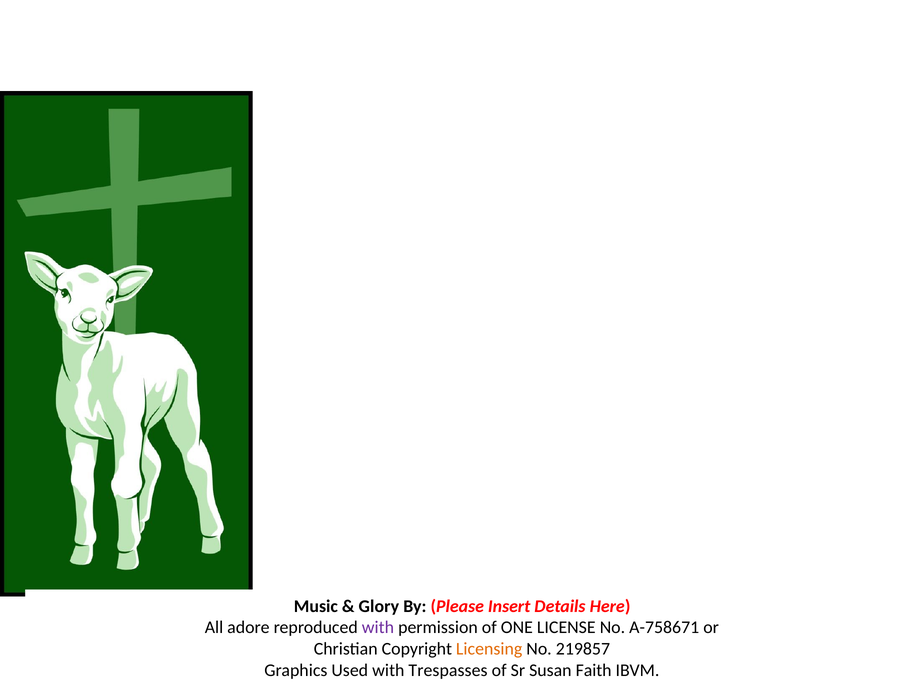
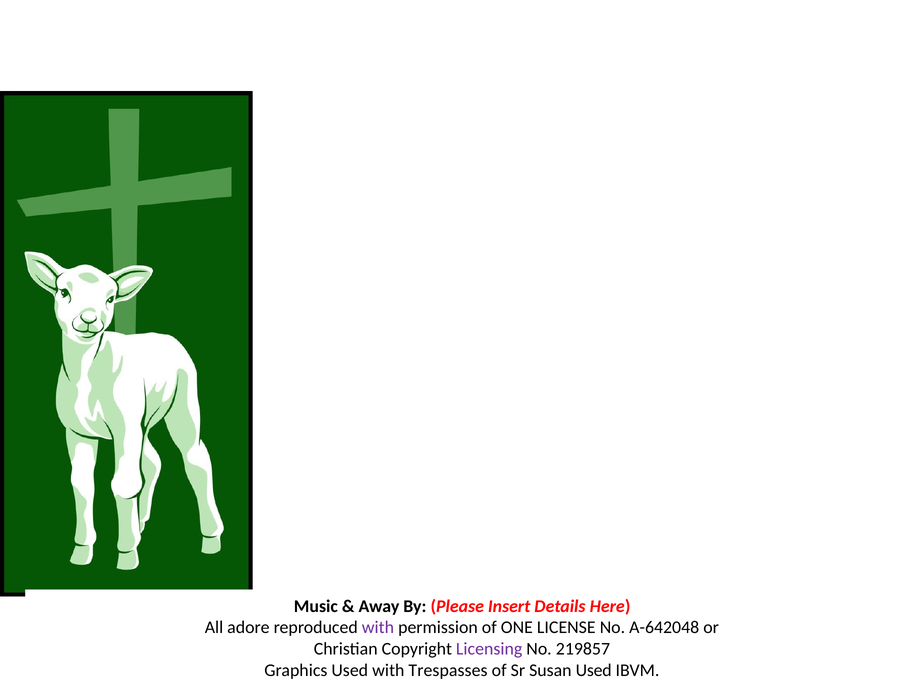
Glory: Glory -> Away
A-758671: A-758671 -> A-642048
Licensing colour: orange -> purple
Susan Faith: Faith -> Used
